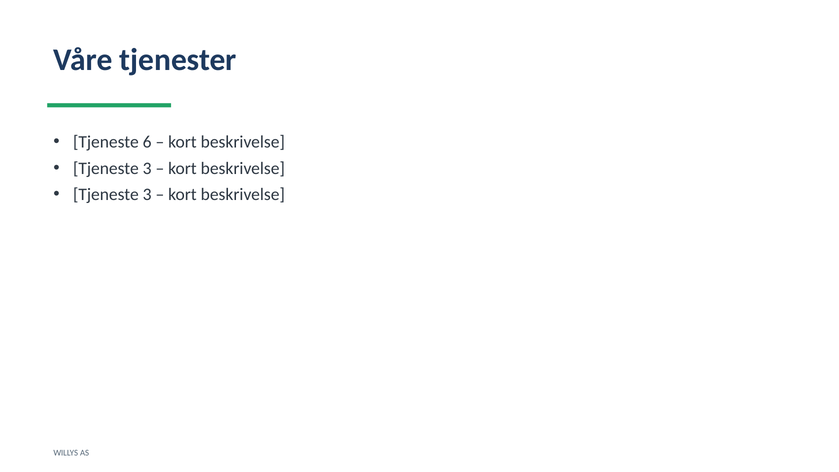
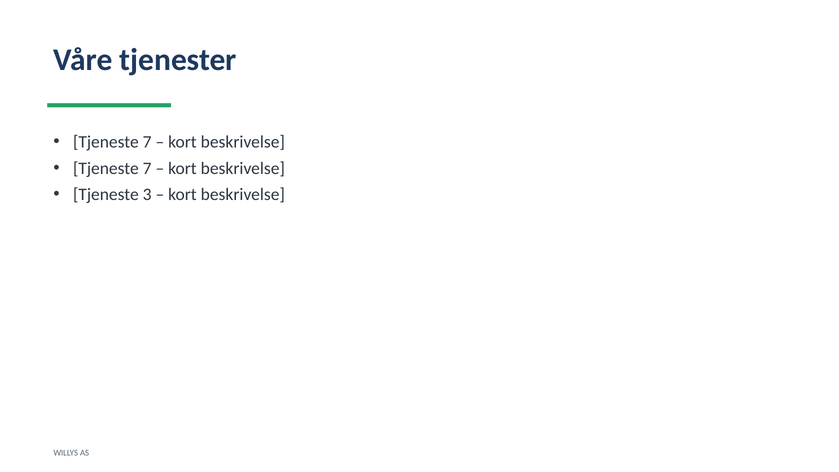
6 at (147, 142): 6 -> 7
3 at (147, 168): 3 -> 7
